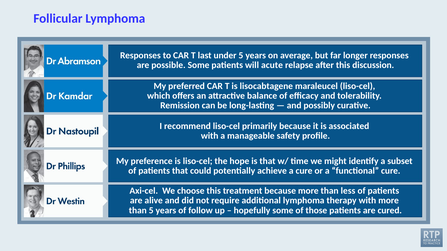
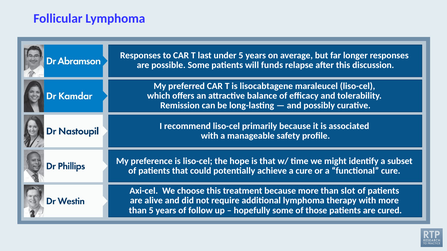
acute: acute -> funds
less: less -> slot
